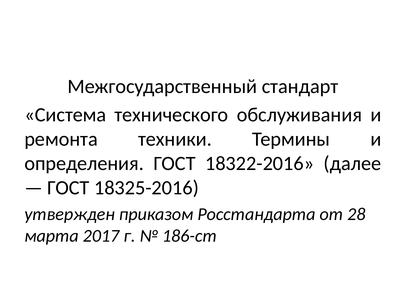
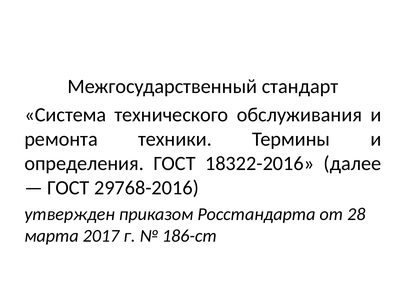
18325-2016: 18325-2016 -> 29768-2016
